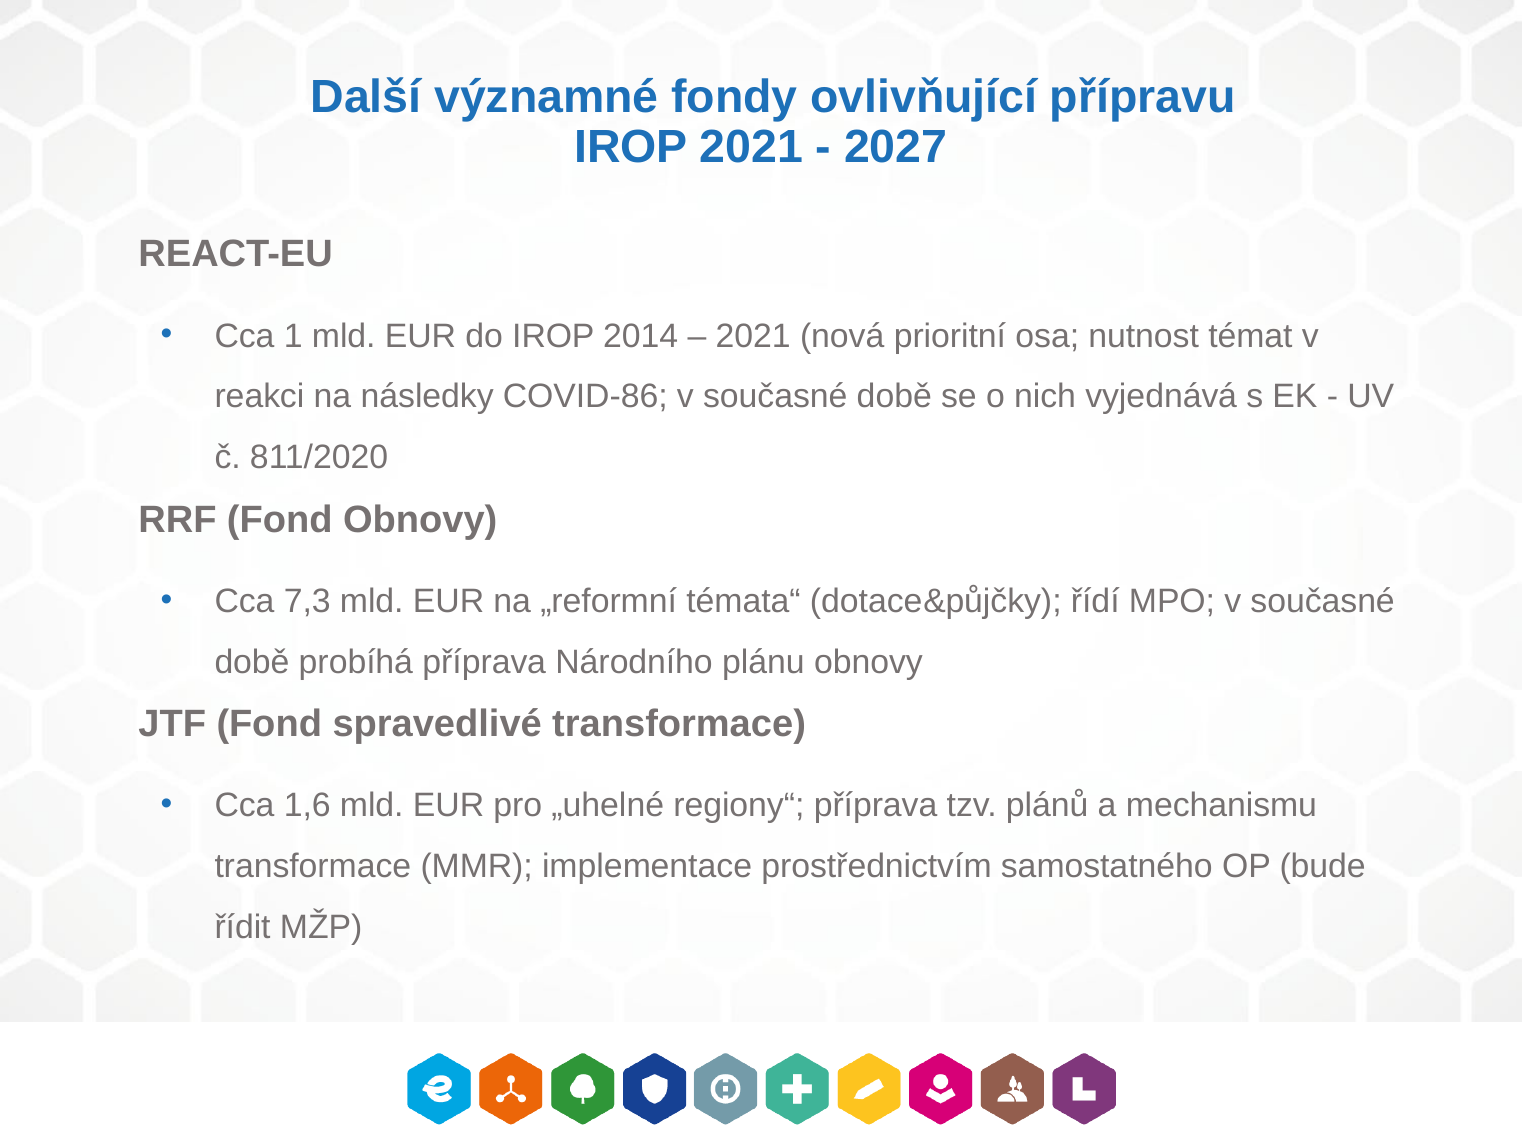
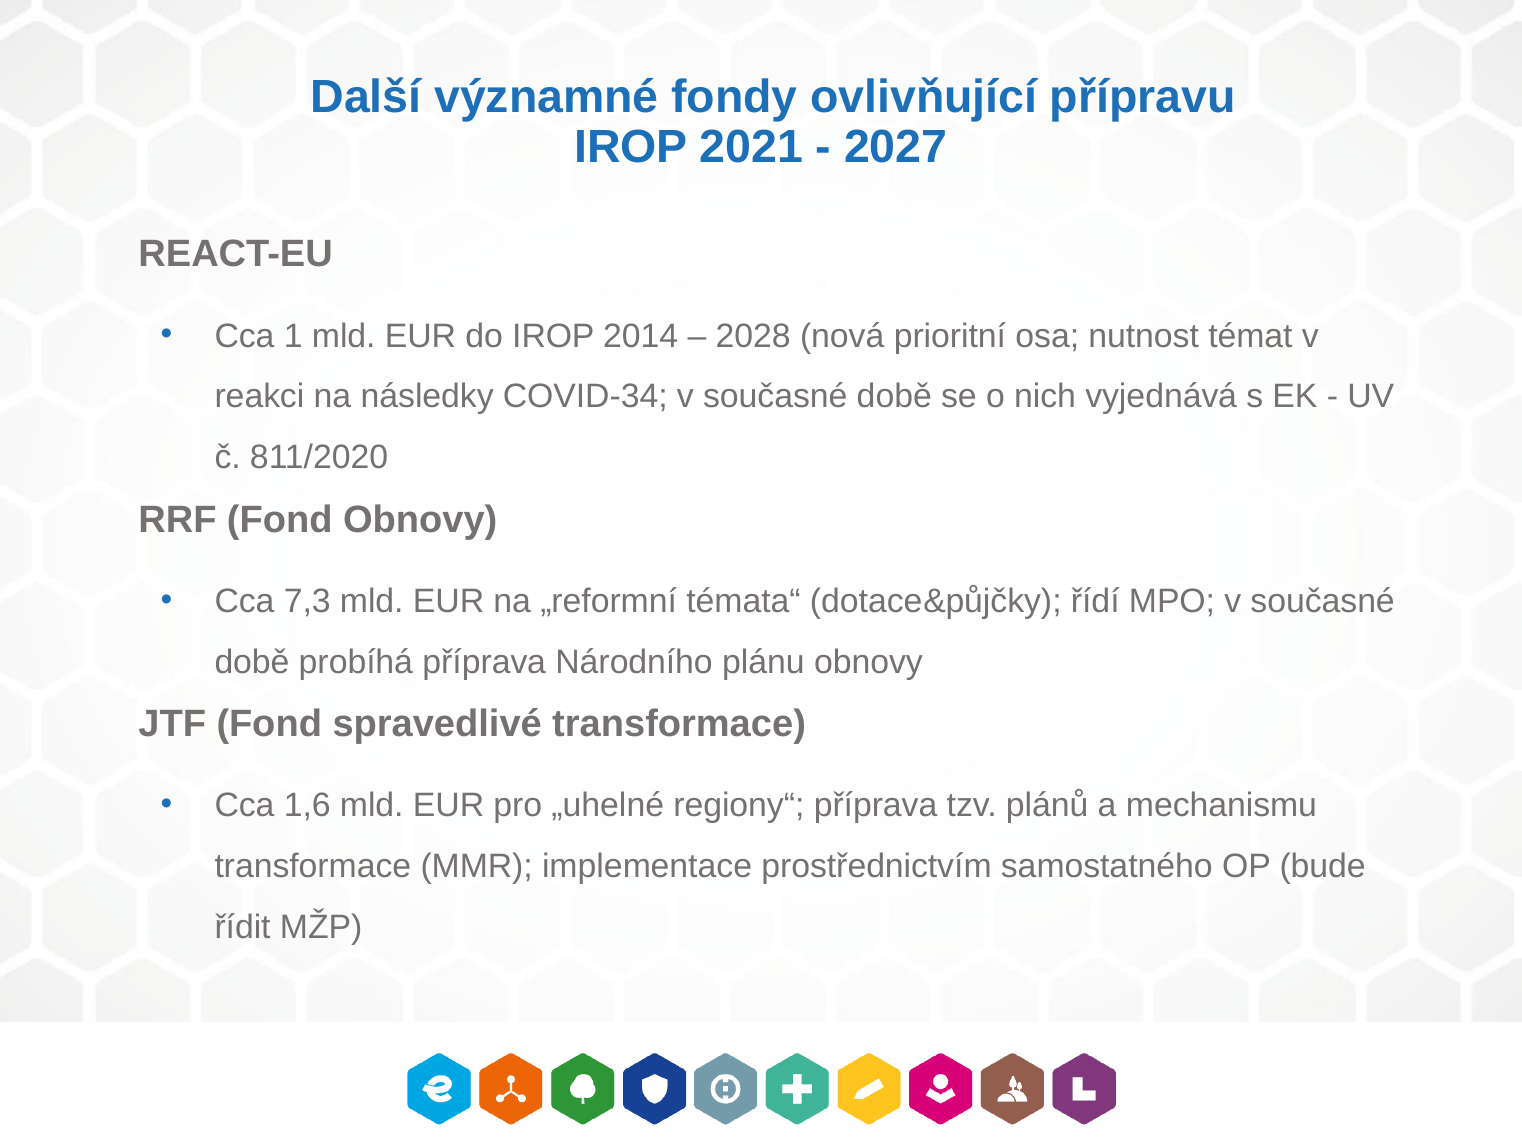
2021 at (753, 336): 2021 -> 2028
COVID-86: COVID-86 -> COVID-34
